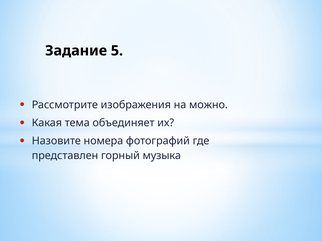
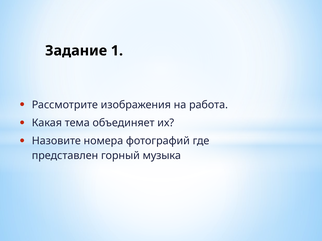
5: 5 -> 1
можно: можно -> работа
